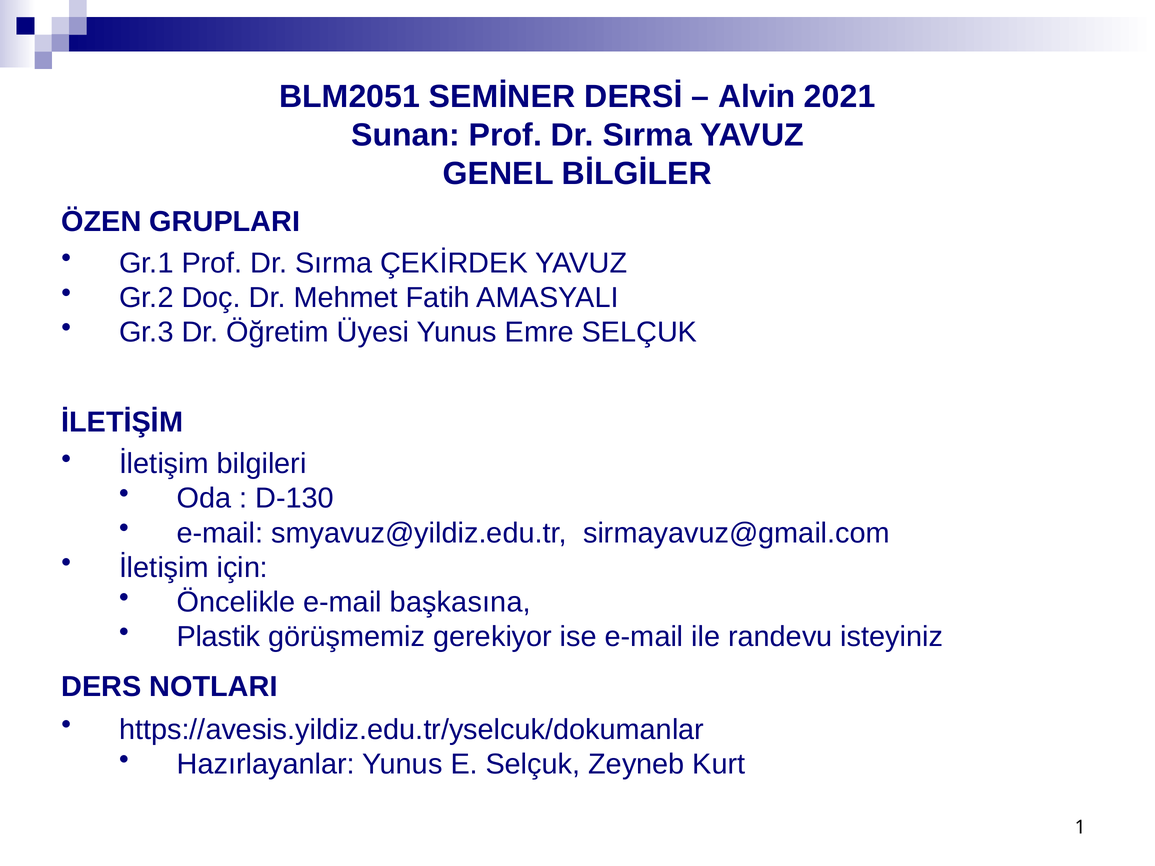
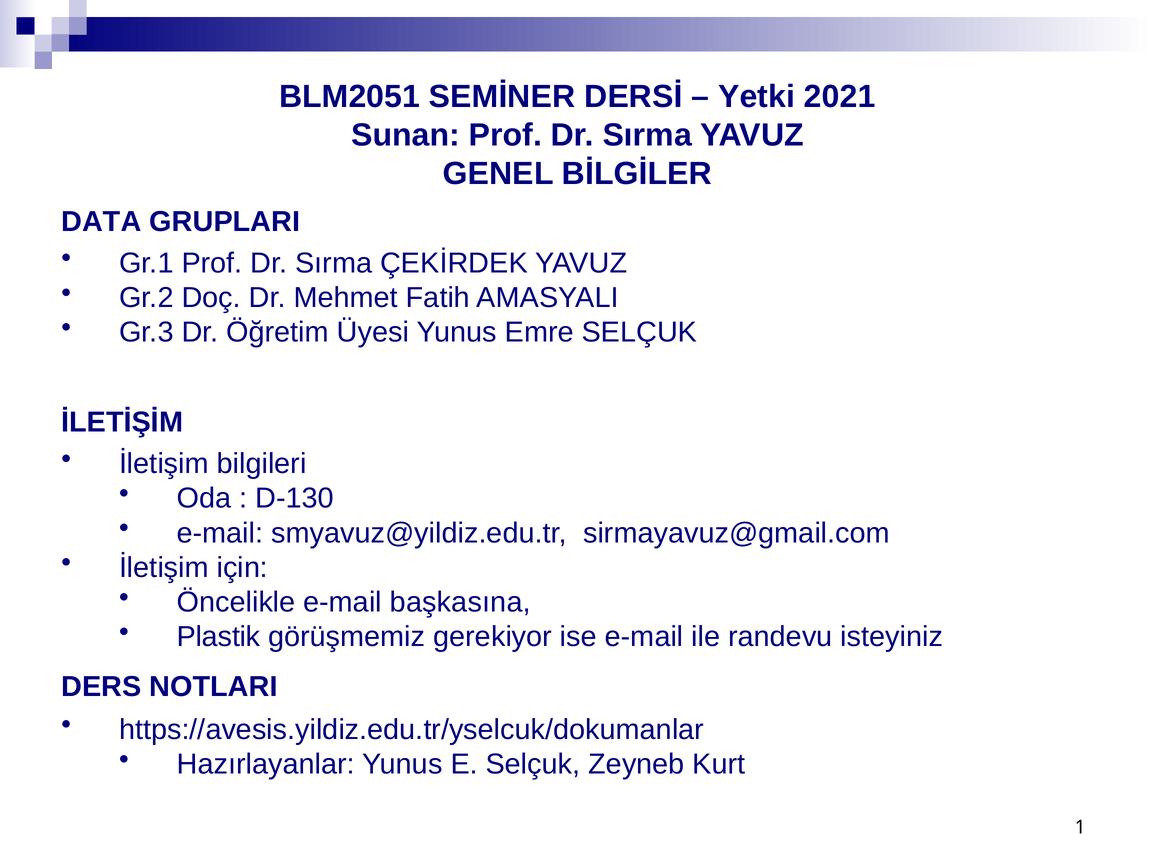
Alvin: Alvin -> Yetki
ÖZEN: ÖZEN -> DATA
